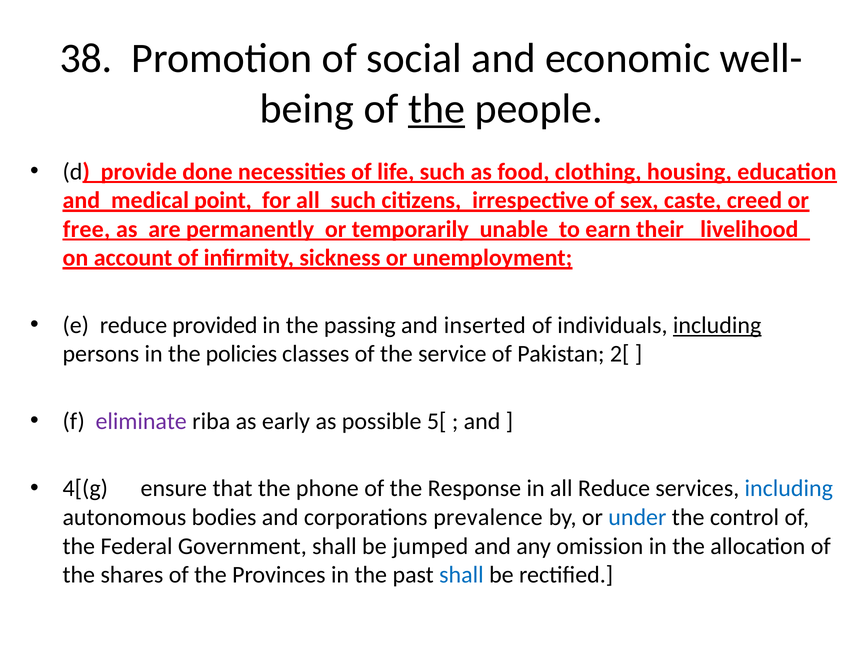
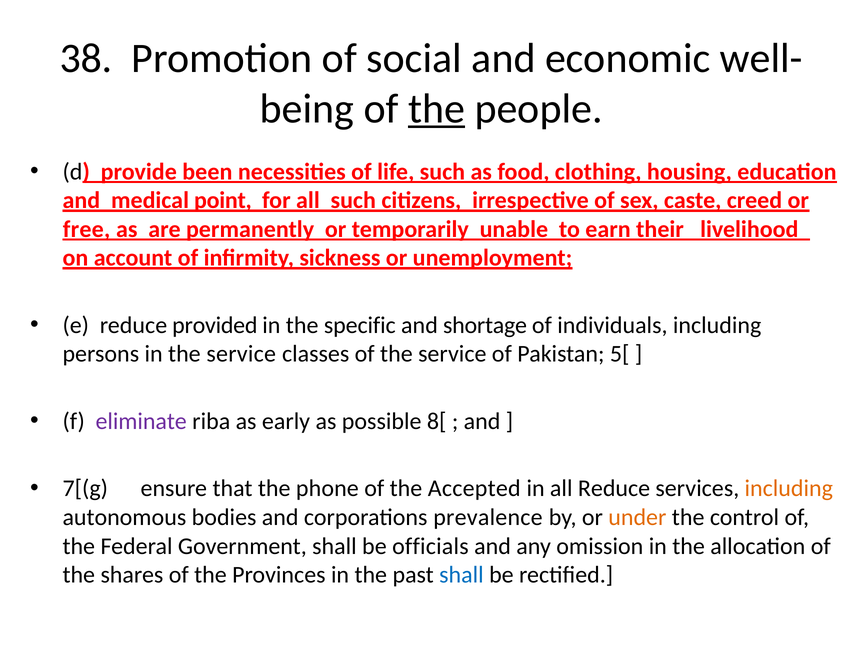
done: done -> been
passing: passing -> specific
inserted: inserted -> shortage
including at (717, 325) underline: present -> none
in the policies: policies -> service
2[: 2[ -> 5[
5[: 5[ -> 8[
4[(g: 4[(g -> 7[(g
Response: Response -> Accepted
including at (789, 488) colour: blue -> orange
under colour: blue -> orange
jumped: jumped -> officials
